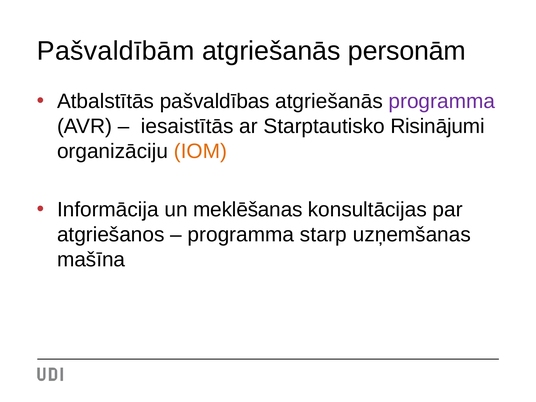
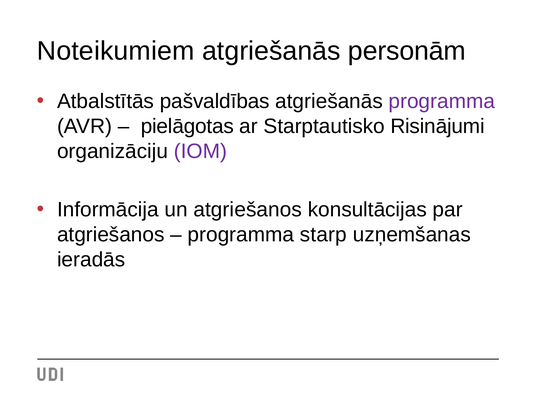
Pašvaldībām: Pašvaldībām -> Noteikumiem
iesaistītās: iesaistītās -> pielāgotas
IOM colour: orange -> purple
un meklēšanas: meklēšanas -> atgriešanos
mašīna: mašīna -> ieradās
